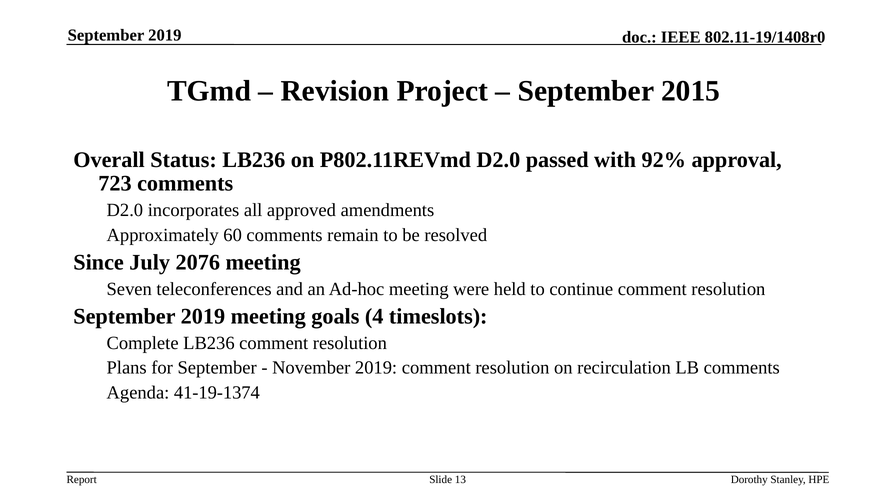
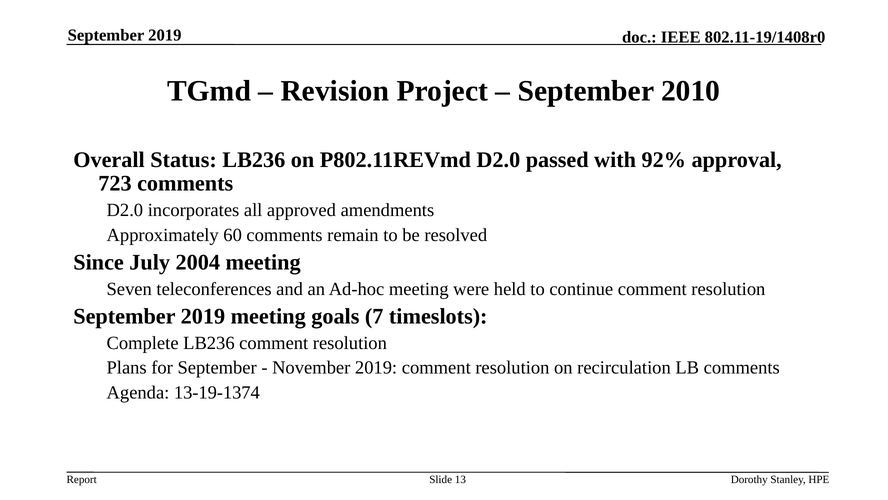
2015: 2015 -> 2010
2076: 2076 -> 2004
4: 4 -> 7
41-19-1374: 41-19-1374 -> 13-19-1374
